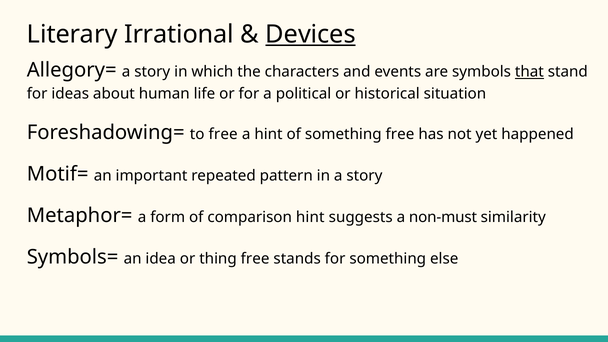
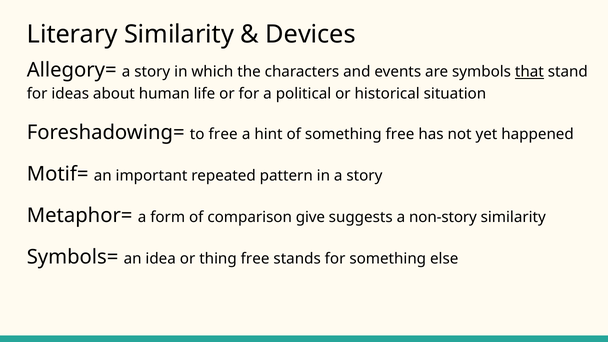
Literary Irrational: Irrational -> Similarity
Devices underline: present -> none
comparison hint: hint -> give
non-must: non-must -> non-story
